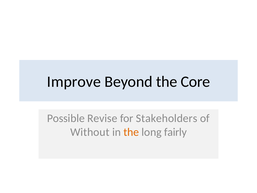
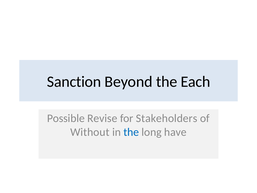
Improve: Improve -> Sanction
Core: Core -> Each
the at (131, 132) colour: orange -> blue
fairly: fairly -> have
